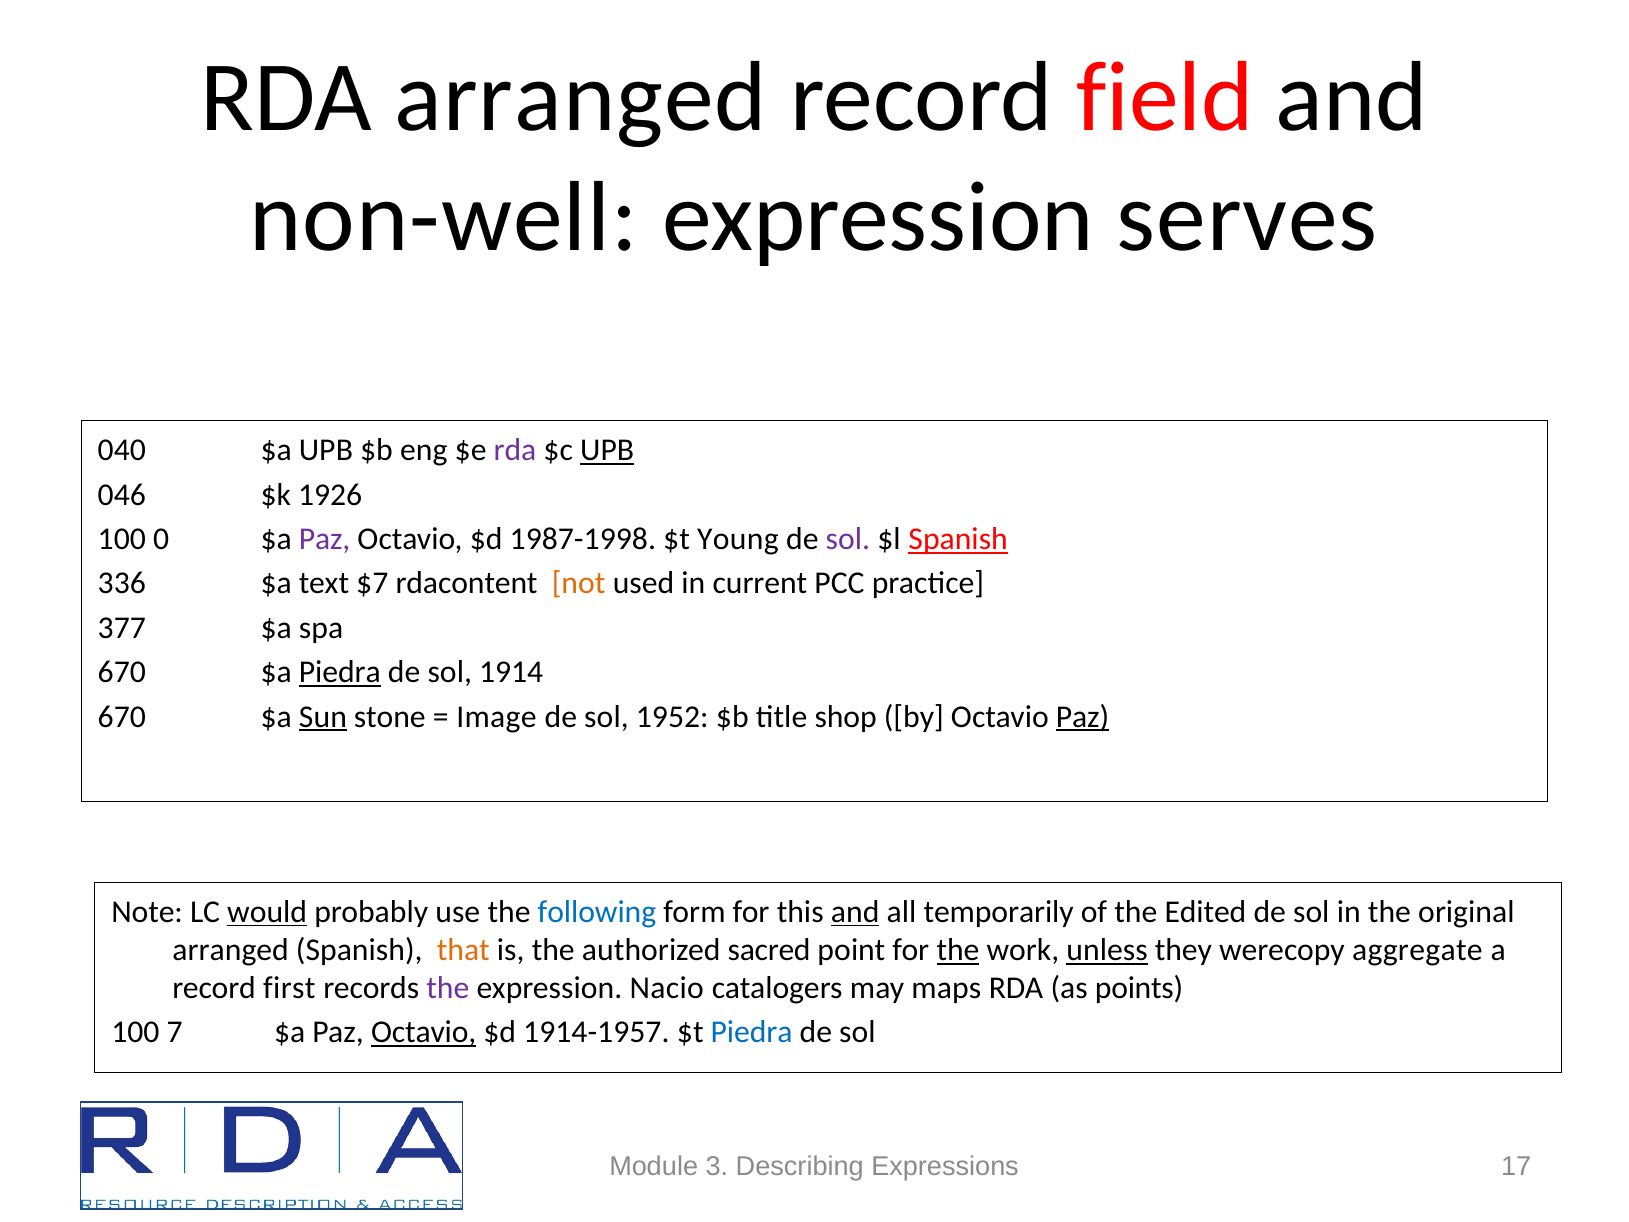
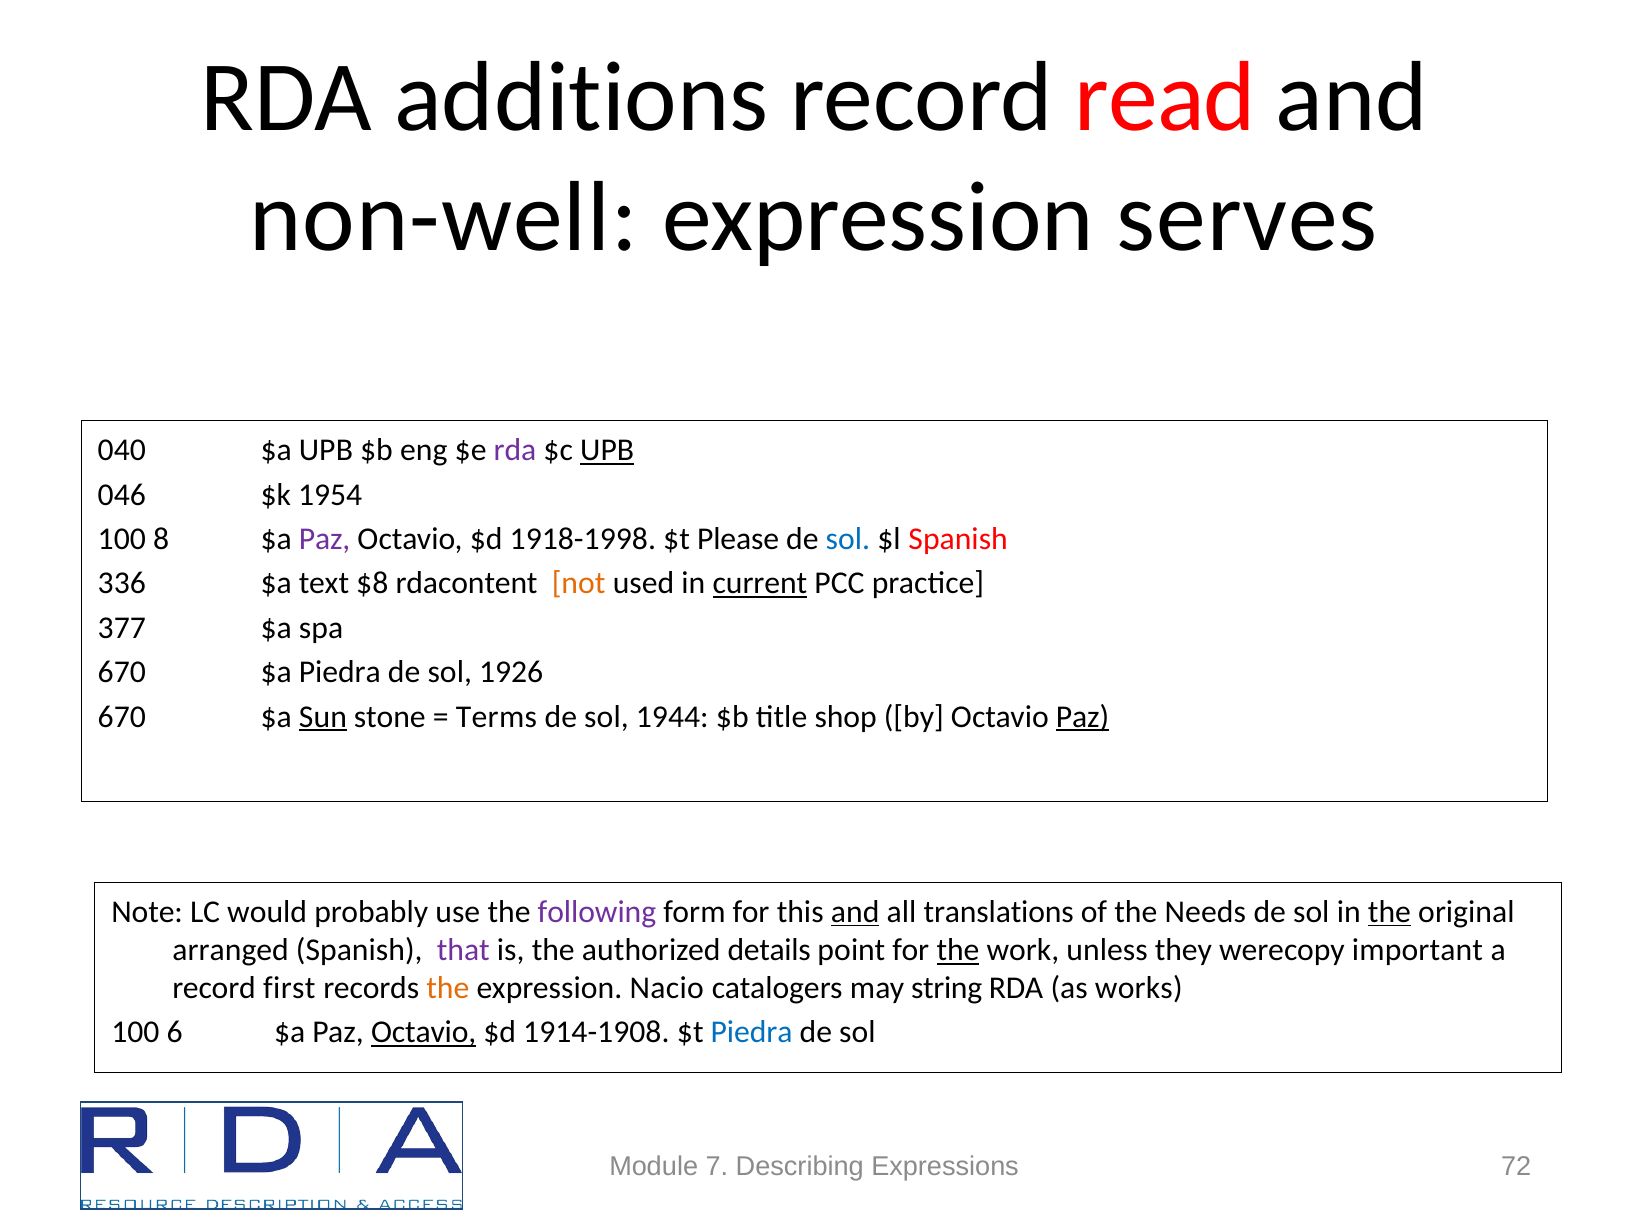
RDA arranged: arranged -> additions
field: field -> read
1926: 1926 -> 1954
0: 0 -> 8
1987-1998: 1987-1998 -> 1918-1998
Young: Young -> Please
sol at (848, 539) colour: purple -> blue
Spanish at (958, 539) underline: present -> none
$7: $7 -> $8
current underline: none -> present
Piedra at (340, 672) underline: present -> none
1914: 1914 -> 1926
Image: Image -> Terms
1952: 1952 -> 1944
would underline: present -> none
following colour: blue -> purple
temporarily: temporarily -> translations
Edited: Edited -> Needs
the at (1389, 912) underline: none -> present
that colour: orange -> purple
sacred: sacred -> details
unless underline: present -> none
aggregate: aggregate -> important
the at (448, 988) colour: purple -> orange
maps: maps -> string
points: points -> works
7: 7 -> 6
1914-1957: 1914-1957 -> 1914-1908
3: 3 -> 7
17: 17 -> 72
